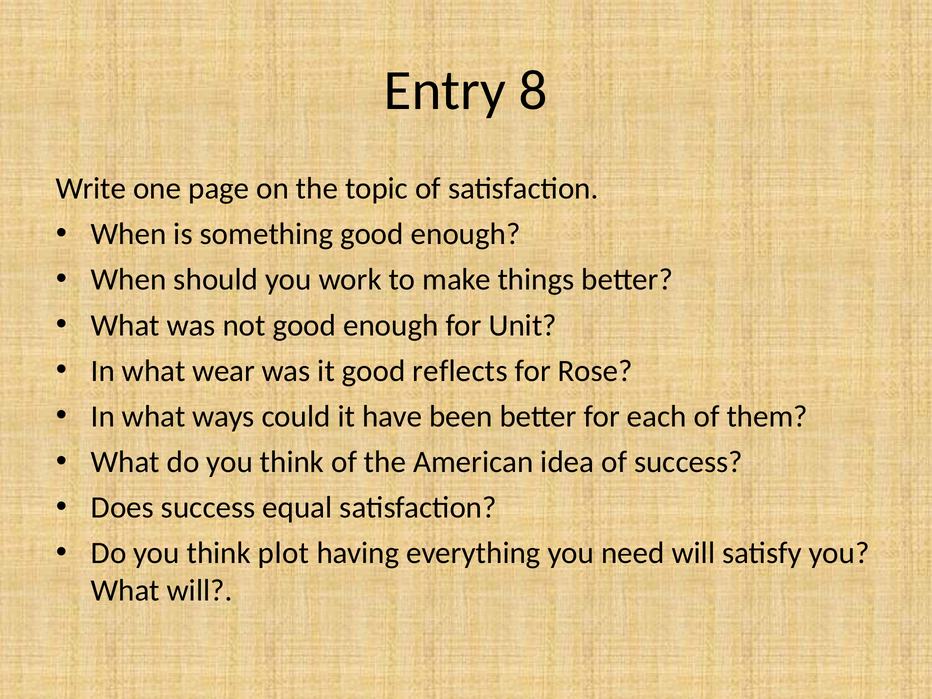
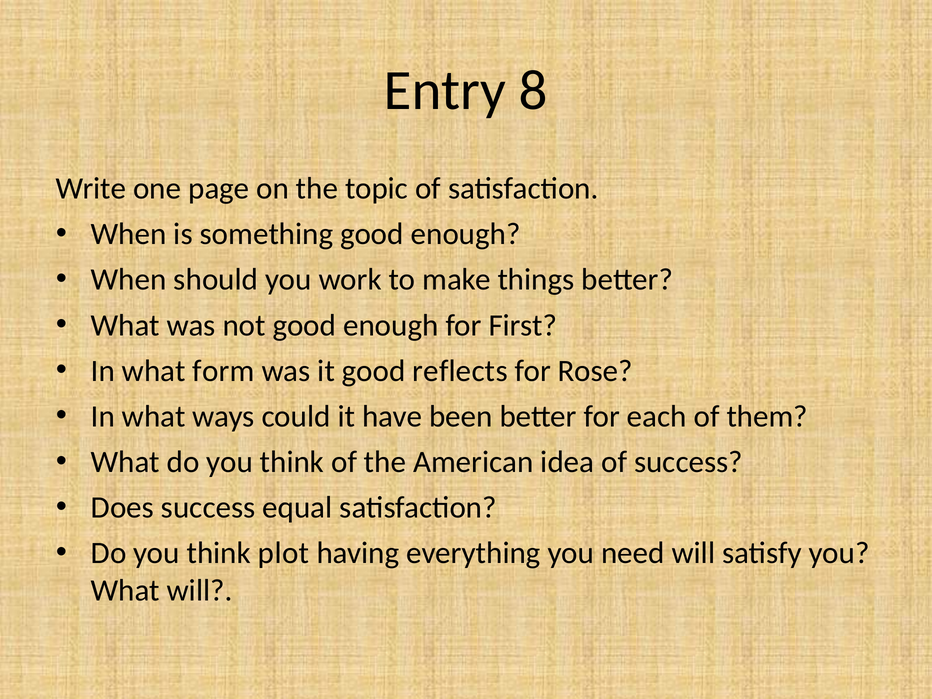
Unit: Unit -> First
wear: wear -> form
